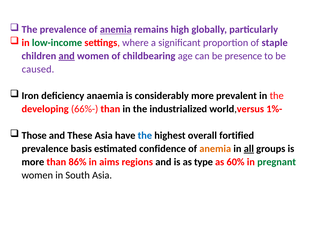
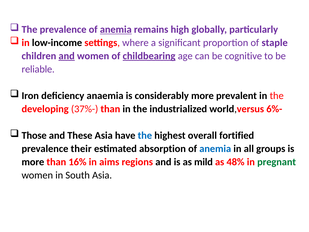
low-income colour: green -> black
childbearing underline: none -> present
presence: presence -> cognitive
caused: caused -> reliable
66%-: 66%- -> 37%-
1%-: 1%- -> 6%-
basis: basis -> their
confidence: confidence -> absorption
anemia at (215, 148) colour: orange -> blue
all underline: present -> none
86%: 86% -> 16%
type: type -> mild
60%: 60% -> 48%
